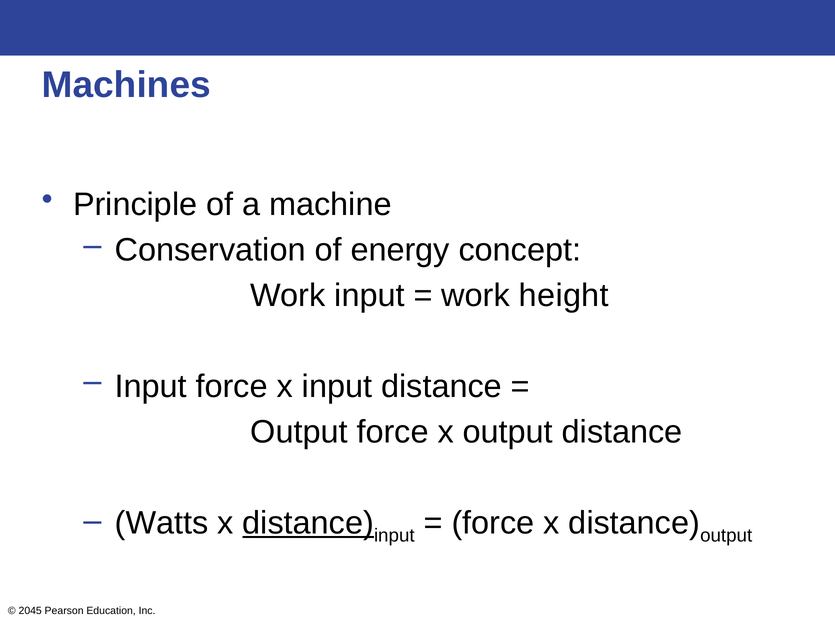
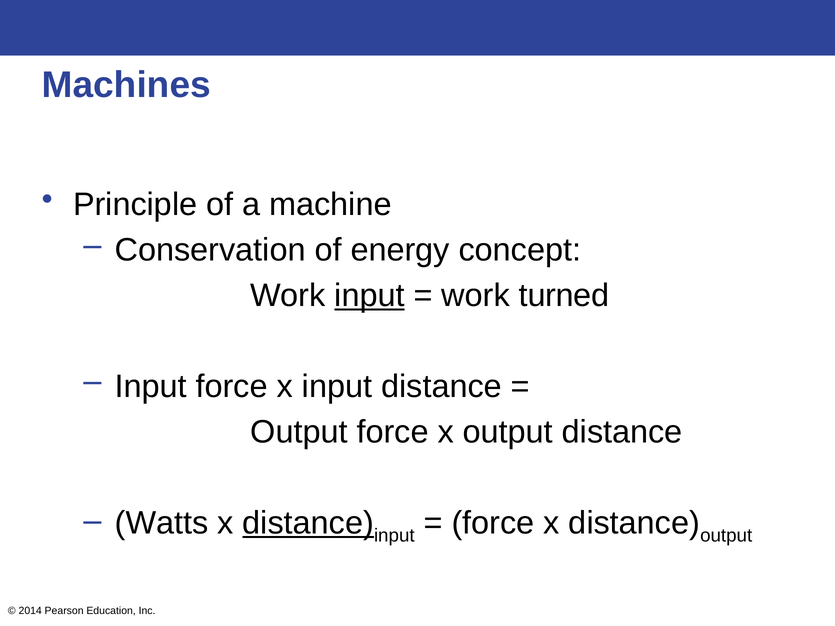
input at (370, 296) underline: none -> present
height: height -> turned
2045: 2045 -> 2014
